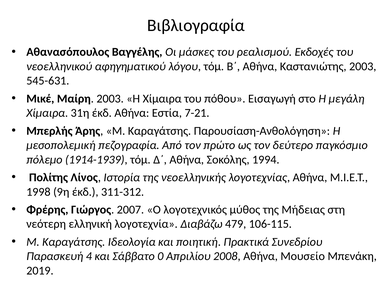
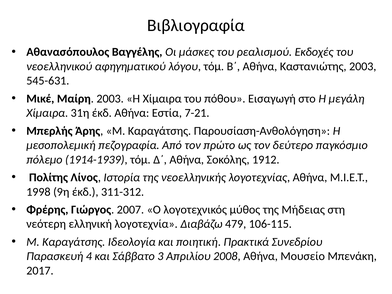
1994: 1994 -> 1912
0: 0 -> 3
2019: 2019 -> 2017
